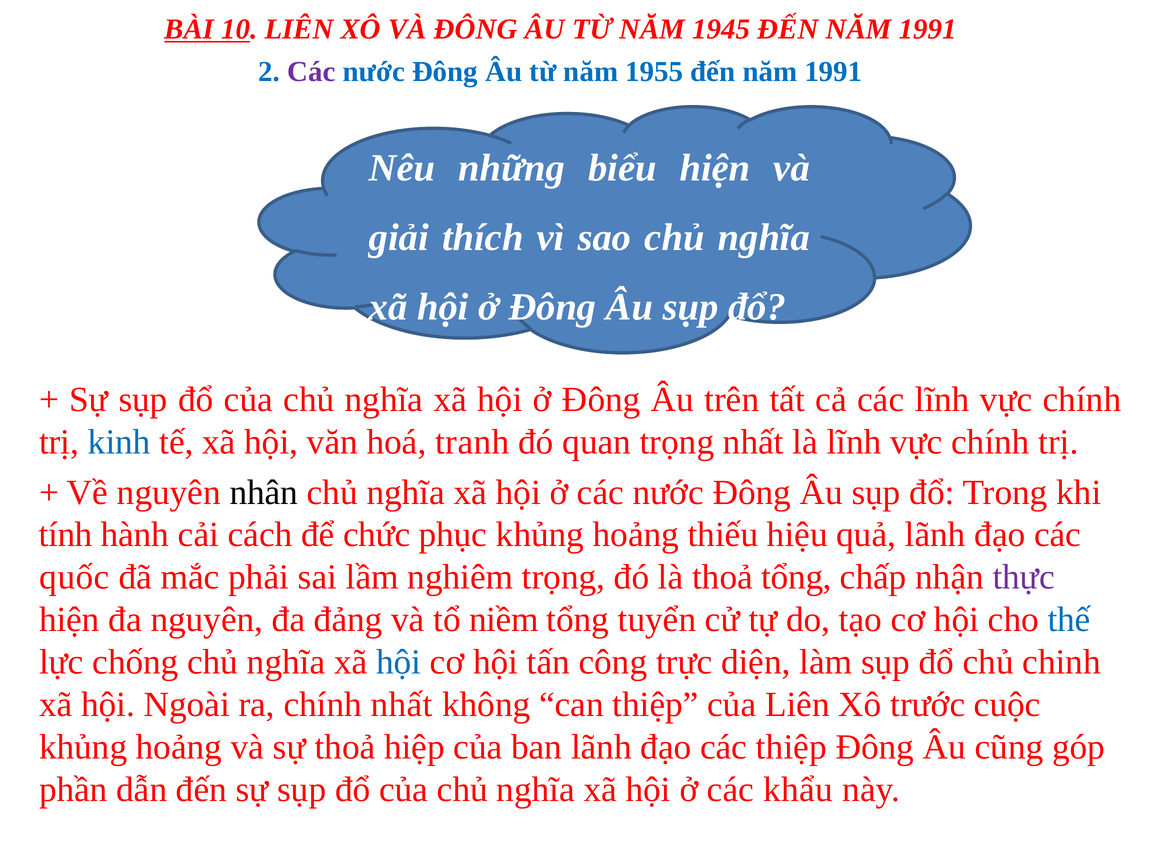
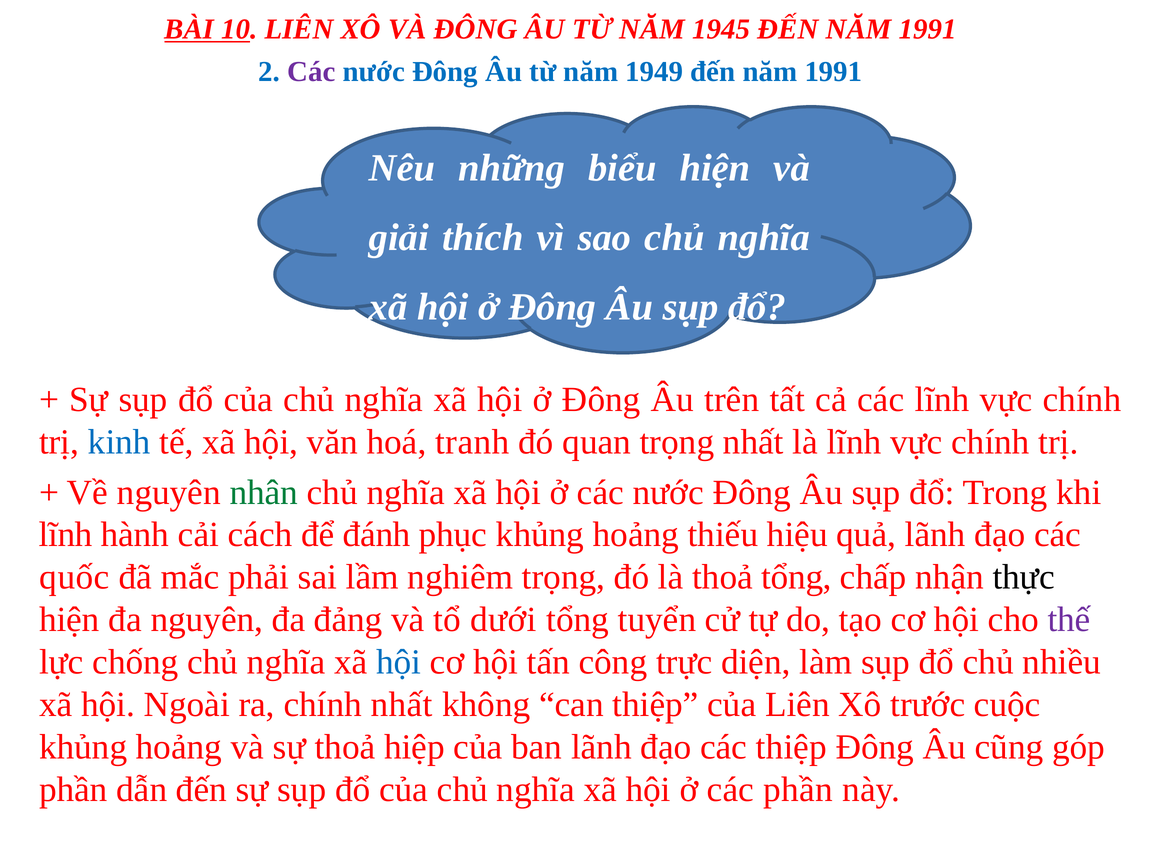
1955: 1955 -> 1949
nhân colour: black -> green
tính at (66, 535): tính -> lĩnh
chức: chức -> đánh
thực colour: purple -> black
niềm: niềm -> dưới
thế colour: blue -> purple
chinh: chinh -> nhiều
các khẩu: khẩu -> phần
